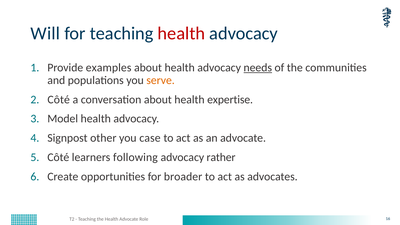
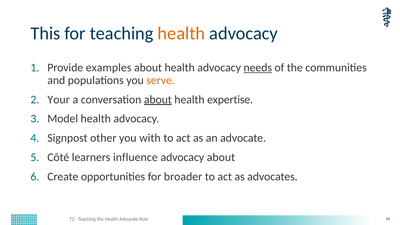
Will: Will -> This
health at (181, 34) colour: red -> orange
Côté at (59, 99): Côté -> Your
about at (158, 99) underline: none -> present
case: case -> with
following: following -> influence
advocacy rather: rather -> about
